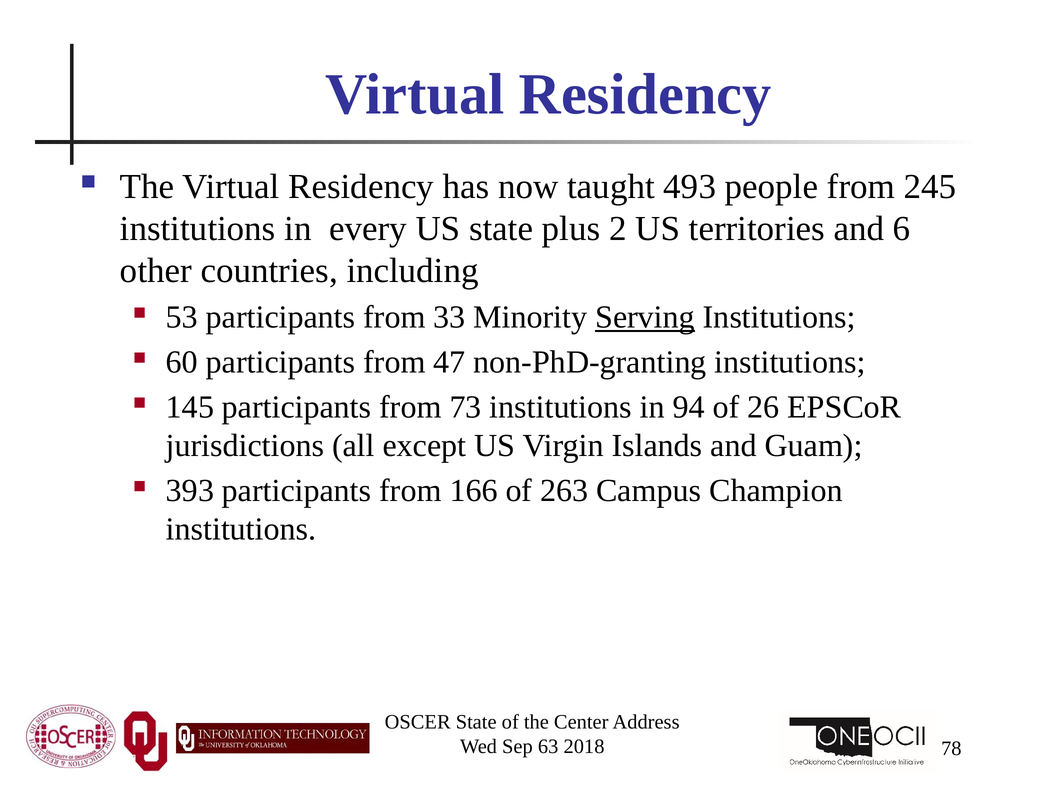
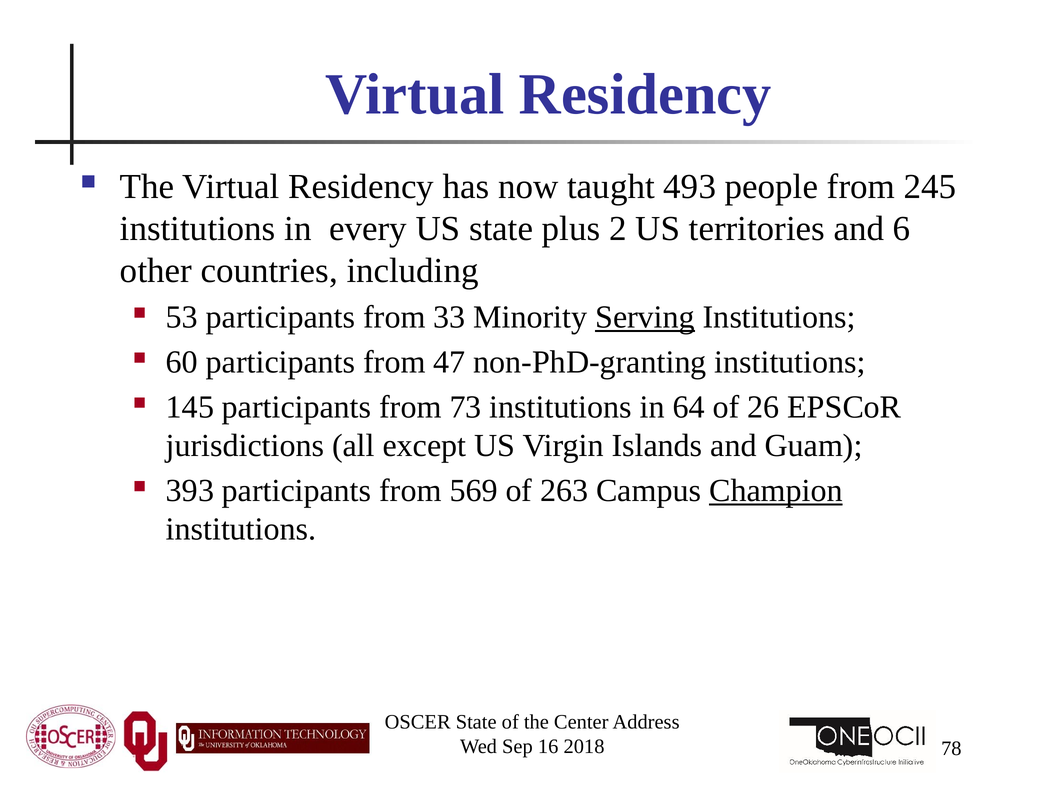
94: 94 -> 64
166: 166 -> 569
Champion underline: none -> present
63: 63 -> 16
